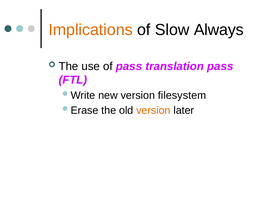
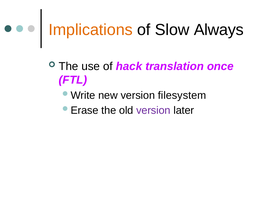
of pass: pass -> hack
translation pass: pass -> once
version at (153, 110) colour: orange -> purple
